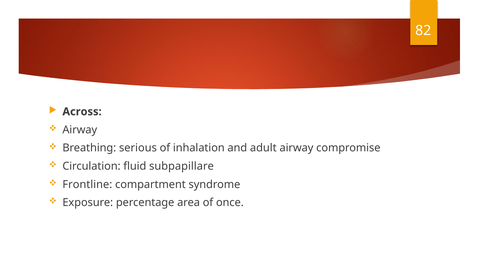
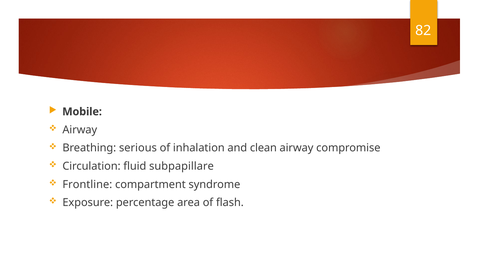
Across: Across -> Mobile
adult: adult -> clean
once: once -> flash
